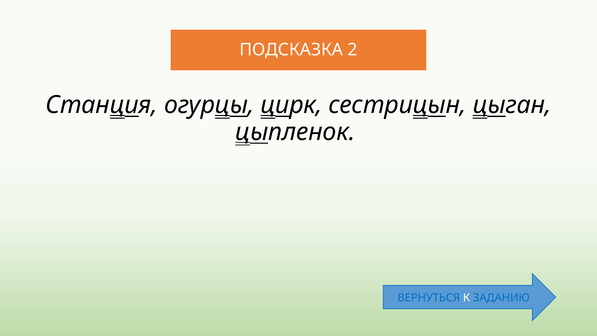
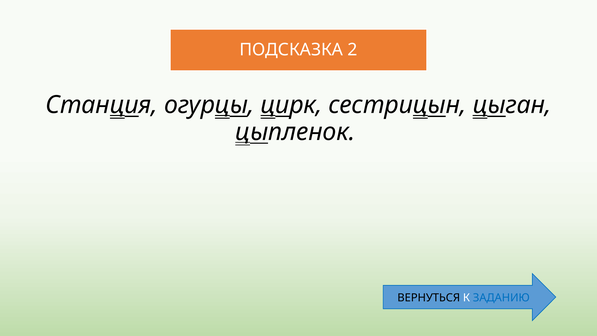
ВЕРНУТЬСЯ colour: blue -> black
